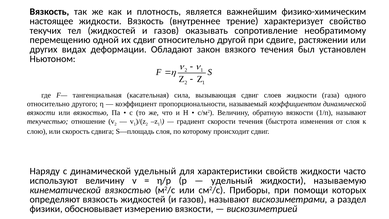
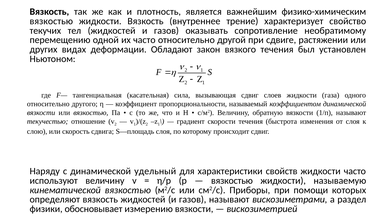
настоящее at (51, 21): настоящее -> вязкостью
их сдвиг: сдвиг -> часто
удельный at (232, 180): удельный -> вязкостью
